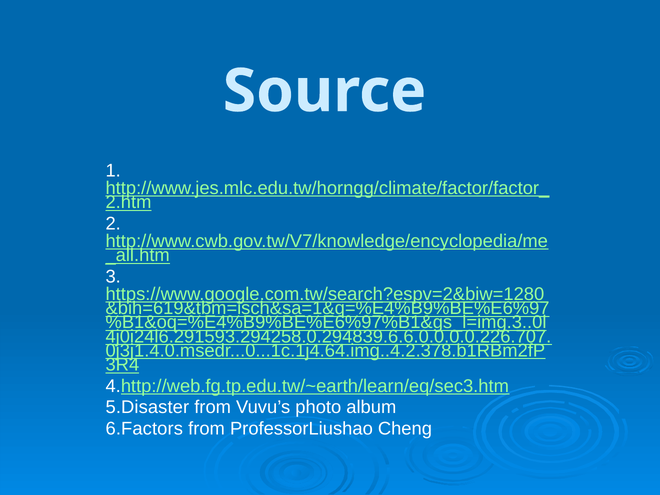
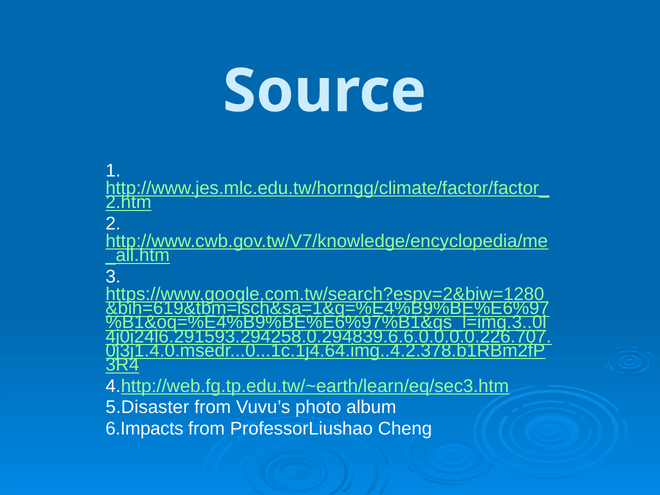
6.Factors: 6.Factors -> 6.Impacts
